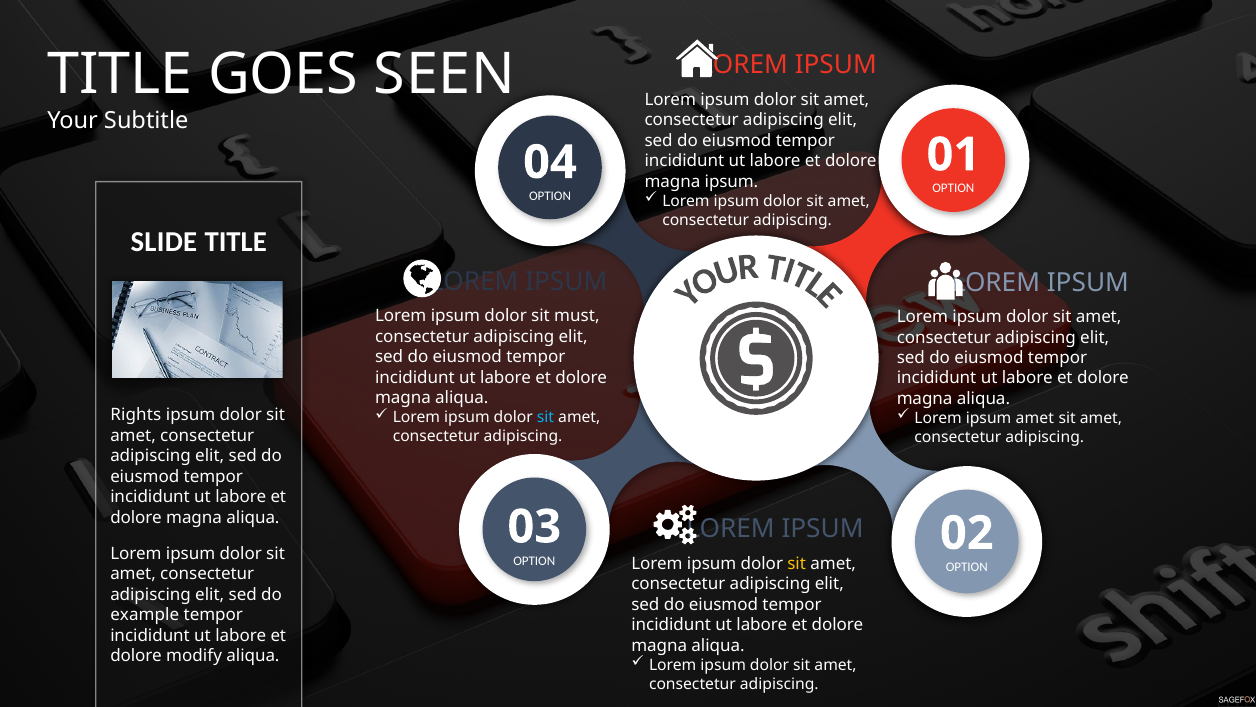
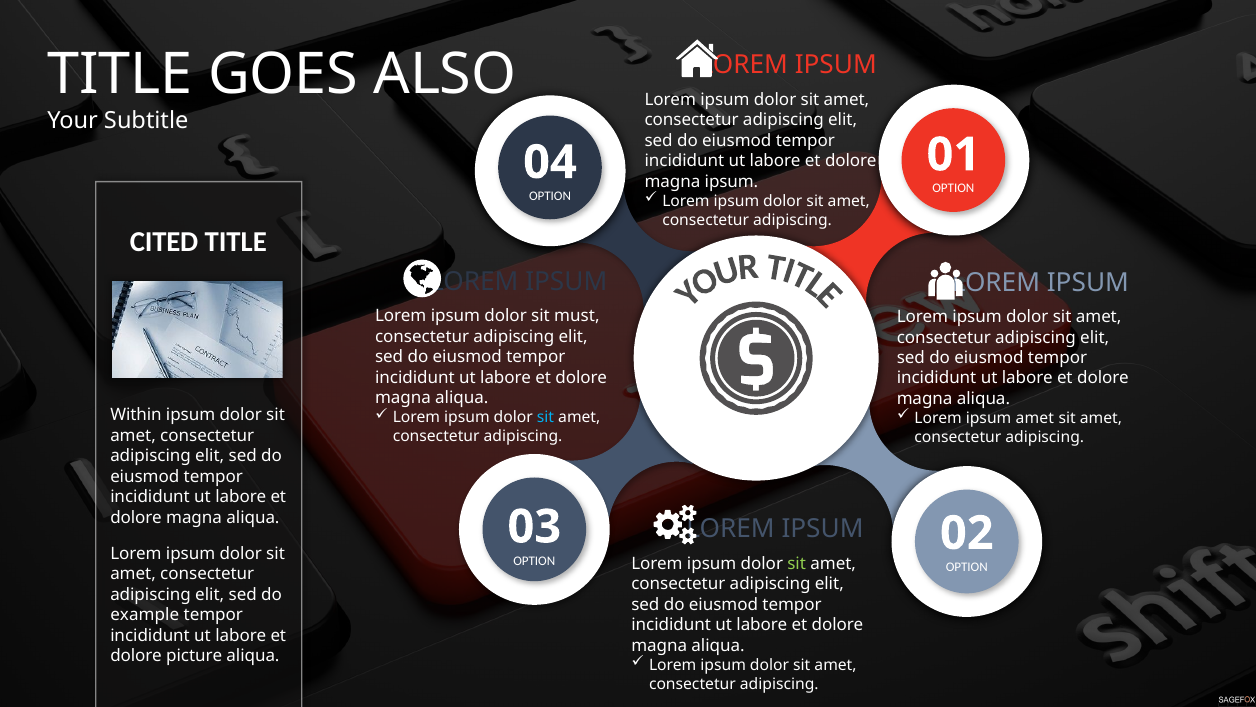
SEEN: SEEN -> ALSO
SLIDE: SLIDE -> CITED
Rights: Rights -> Within
sit at (797, 563) colour: yellow -> light green
modify: modify -> picture
